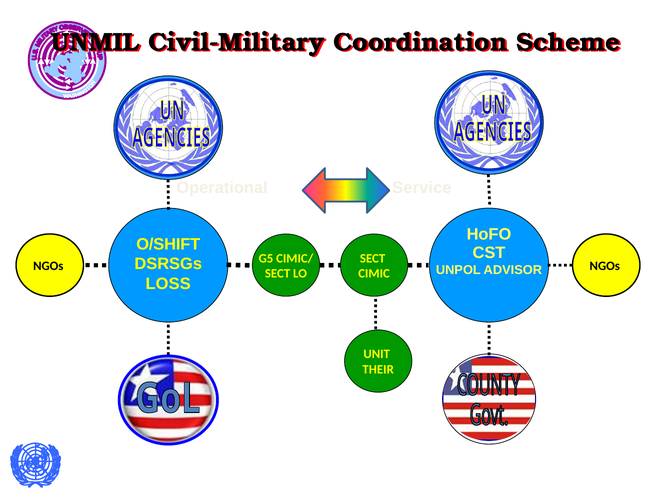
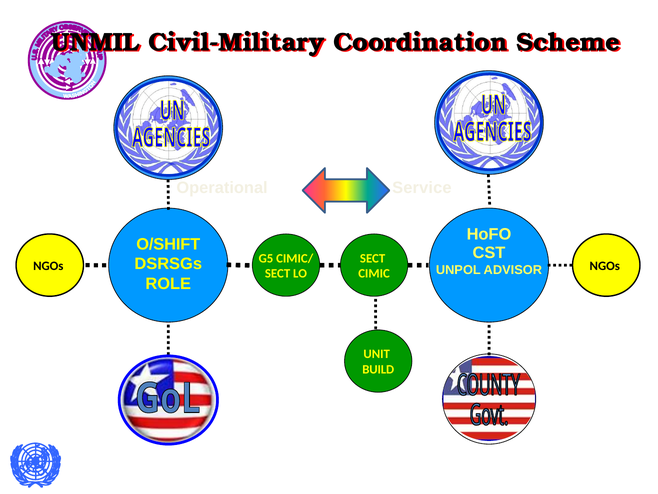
LOSS: LOSS -> ROLE
THEIR: THEIR -> BUILD
